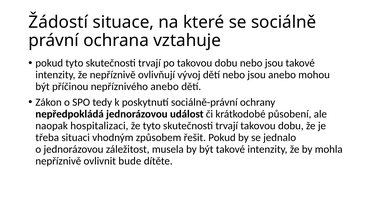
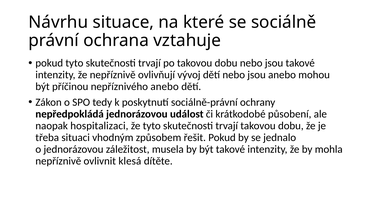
Žádostí: Žádostí -> Návrhu
bude: bude -> klesá
